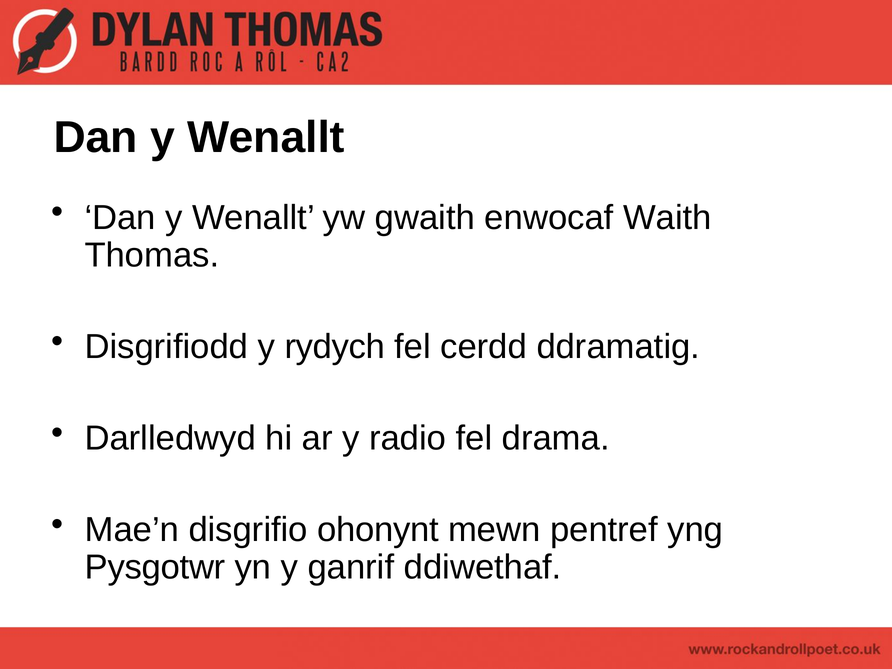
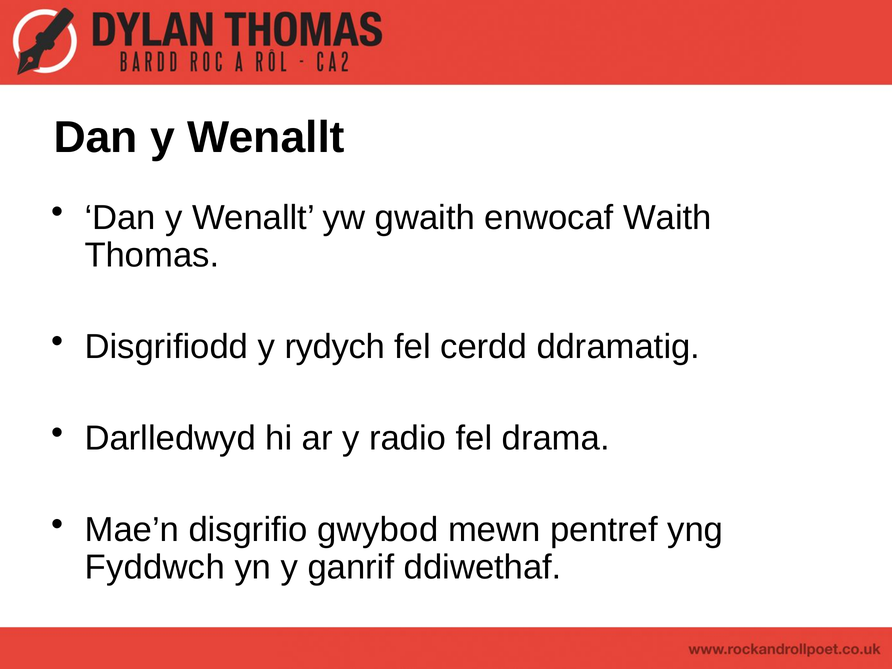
ohonynt: ohonynt -> gwybod
Pysgotwr: Pysgotwr -> Fyddwch
